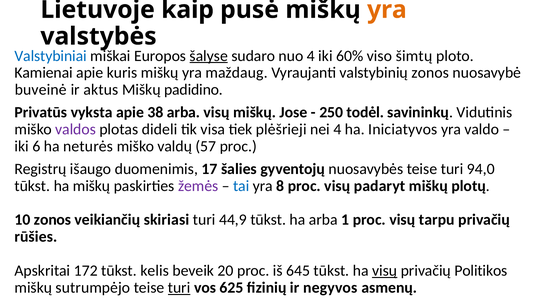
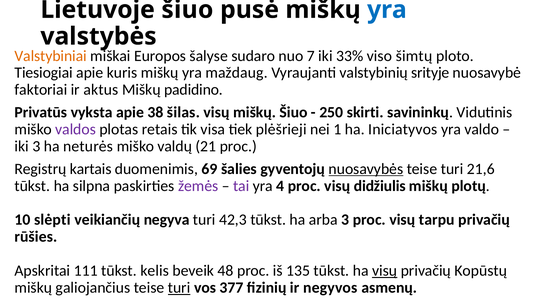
Lietuvoje kaip: kaip -> šiuo
yra at (387, 10) colour: orange -> blue
Valstybiniai colour: blue -> orange
šalyse underline: present -> none
nuo 4: 4 -> 7
60%: 60% -> 33%
Kamienai: Kamienai -> Tiesiogiai
valstybinių zonos: zonos -> srityje
buveinė: buveinė -> faktoriai
38 arba: arba -> šilas
miškų Jose: Jose -> Šiuo
todėl: todėl -> skirti
dideli: dideli -> retais
nei 4: 4 -> 1
iki 6: 6 -> 3
57: 57 -> 21
išaugo: išaugo -> kartais
17: 17 -> 69
nuosavybės underline: none -> present
94,0: 94,0 -> 21,6
ha miškų: miškų -> silpna
tai colour: blue -> purple
8: 8 -> 4
padaryt: padaryt -> didžiulis
10 zonos: zonos -> slėpti
skiriasi: skiriasi -> negyva
44,9: 44,9 -> 42,3
arba 1: 1 -> 3
172: 172 -> 111
20: 20 -> 48
645: 645 -> 135
Politikos: Politikos -> Kopūstų
sutrumpėjo: sutrumpėjo -> galiojančius
625: 625 -> 377
